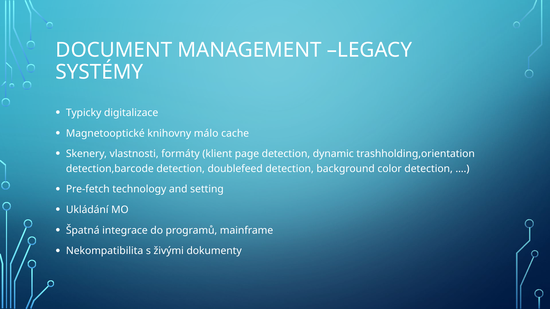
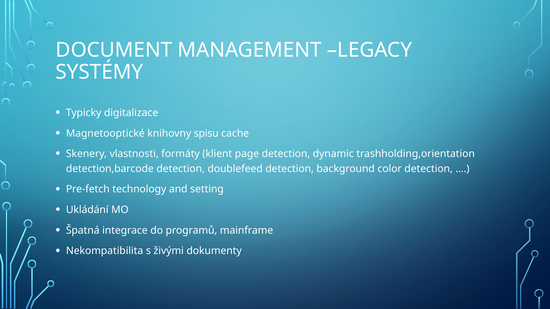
málo: málo -> spisu
